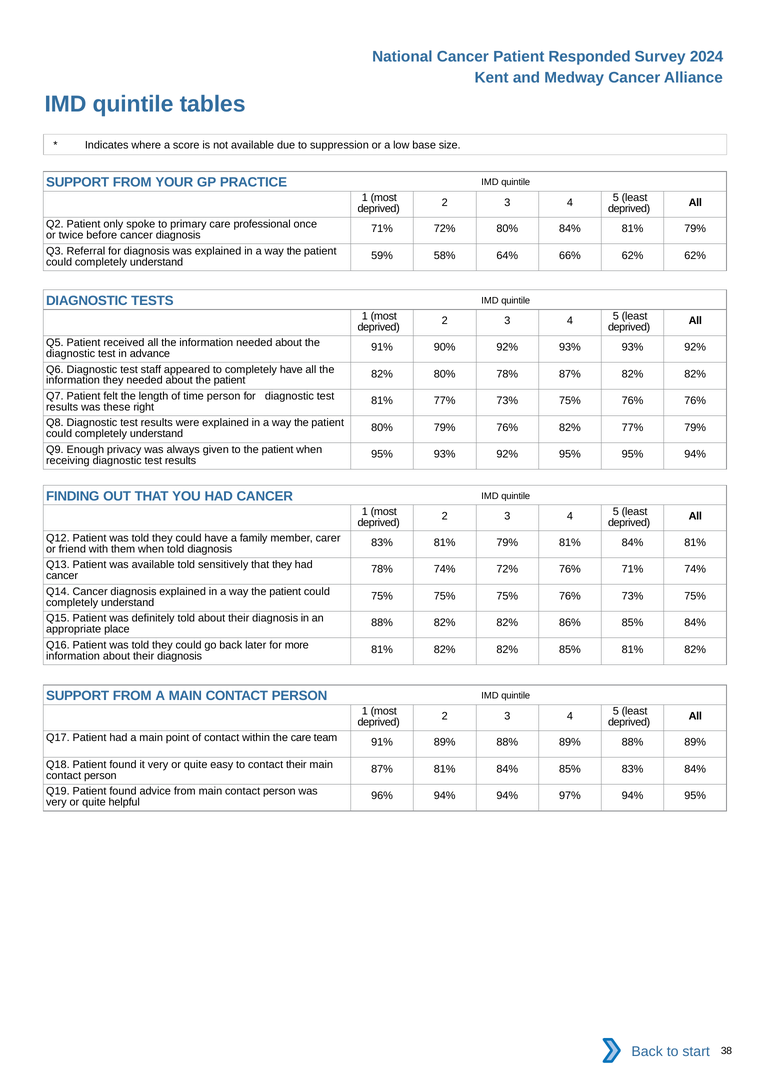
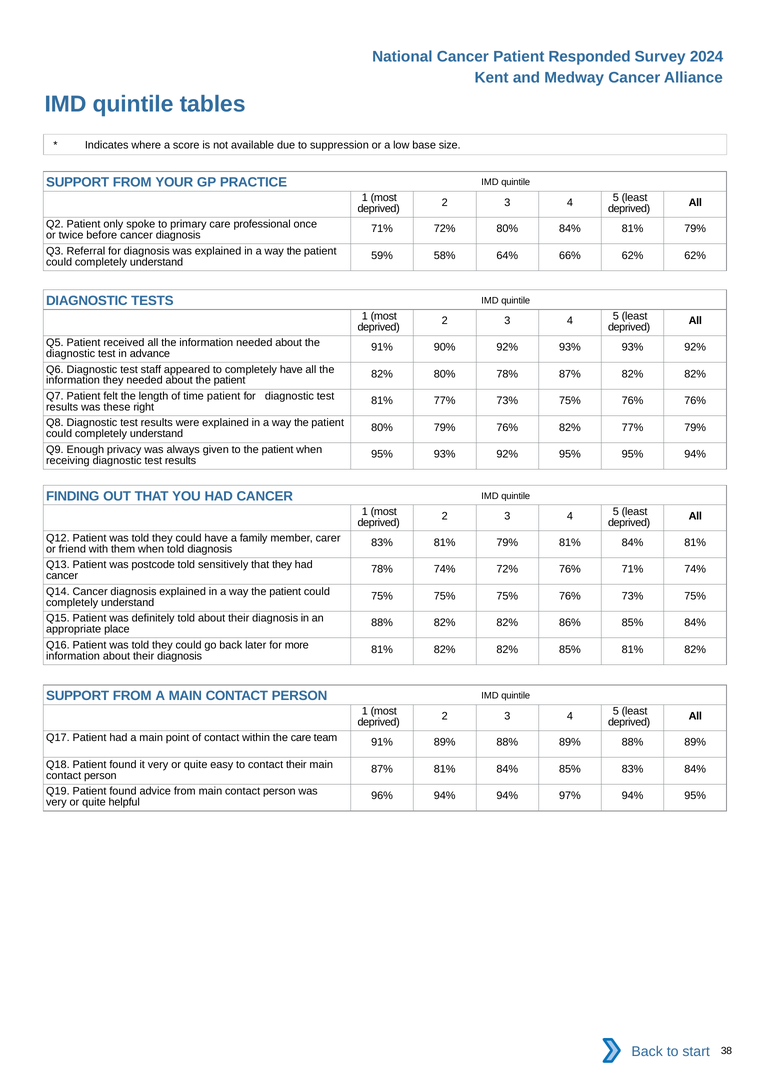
time person: person -> patient
was available: available -> postcode
